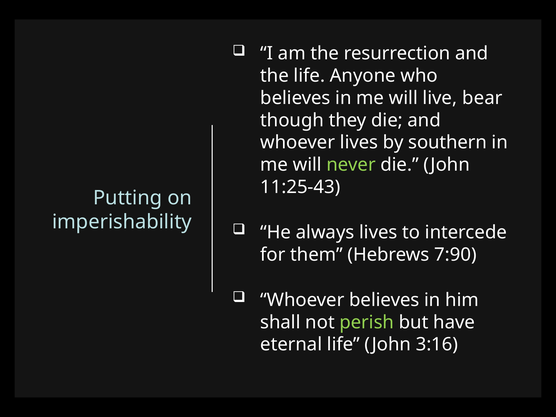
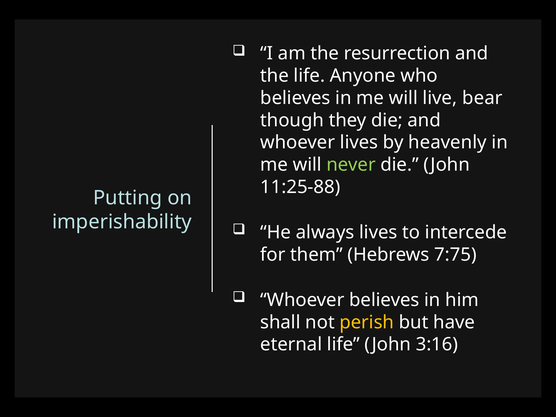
southern: southern -> heavenly
11:25-43: 11:25-43 -> 11:25-88
7:90: 7:90 -> 7:75
perish colour: light green -> yellow
